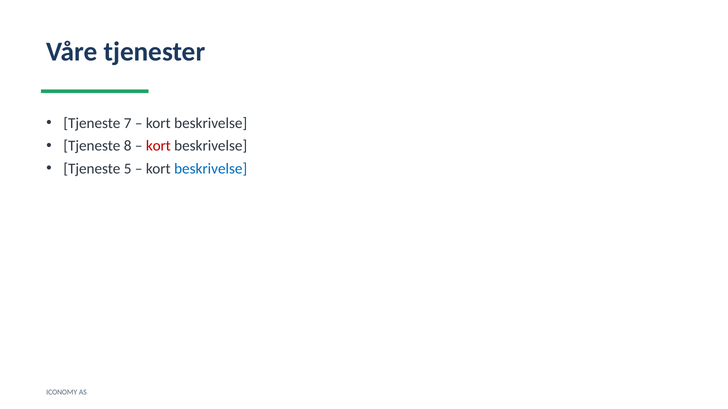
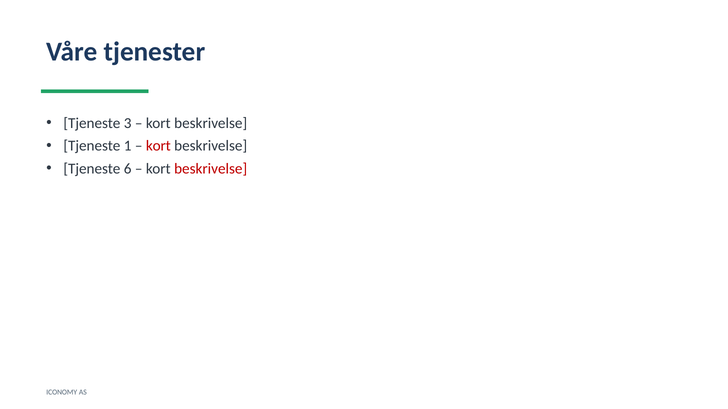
7: 7 -> 3
8: 8 -> 1
5: 5 -> 6
beskrivelse at (211, 169) colour: blue -> red
